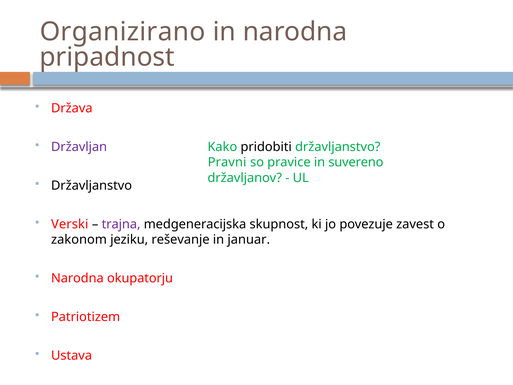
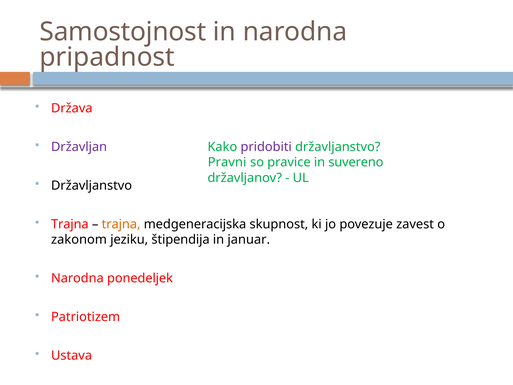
Organizirano: Organizirano -> Samostojnost
pridobiti colour: black -> purple
Verski at (70, 224): Verski -> Trajna
trajna at (121, 224) colour: purple -> orange
reševanje: reševanje -> štipendija
okupatorju: okupatorju -> ponedeljek
